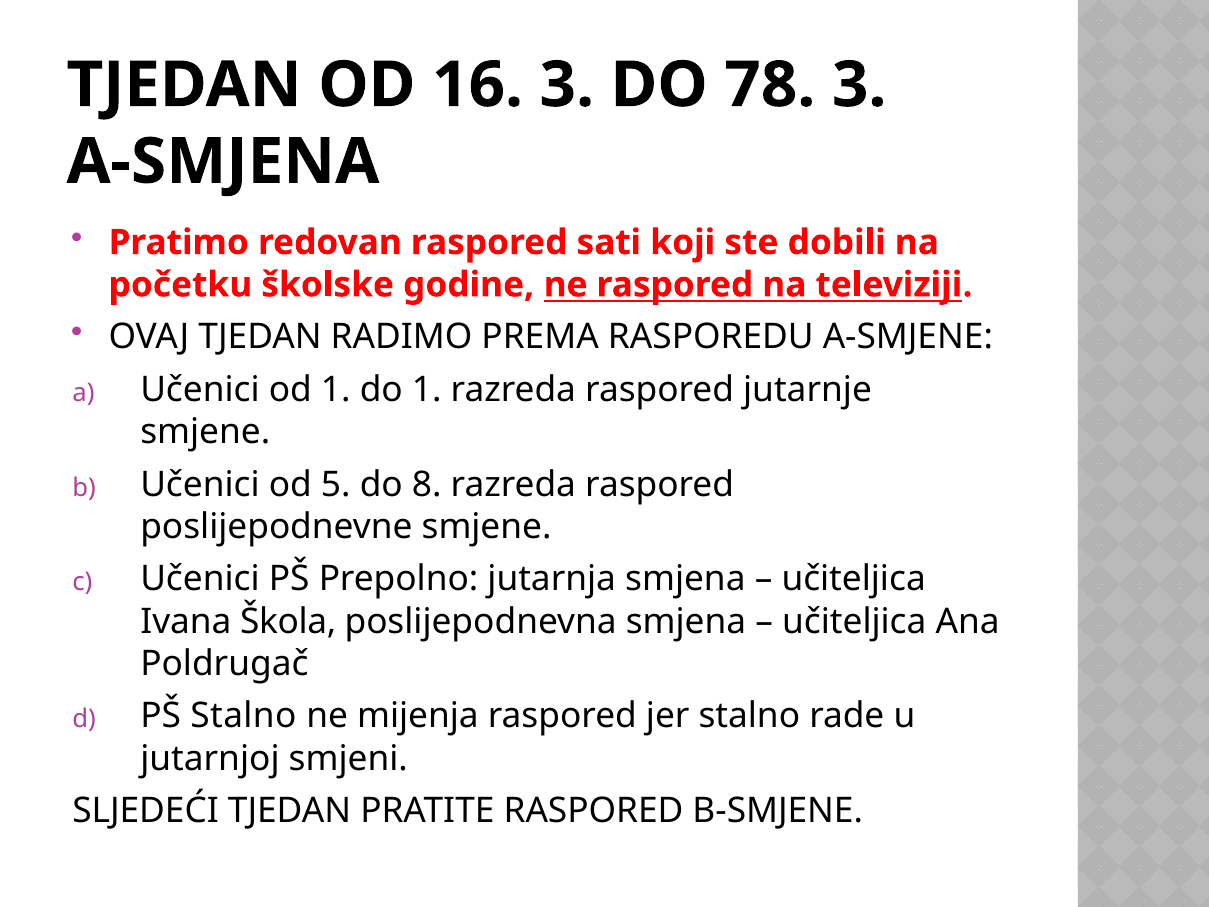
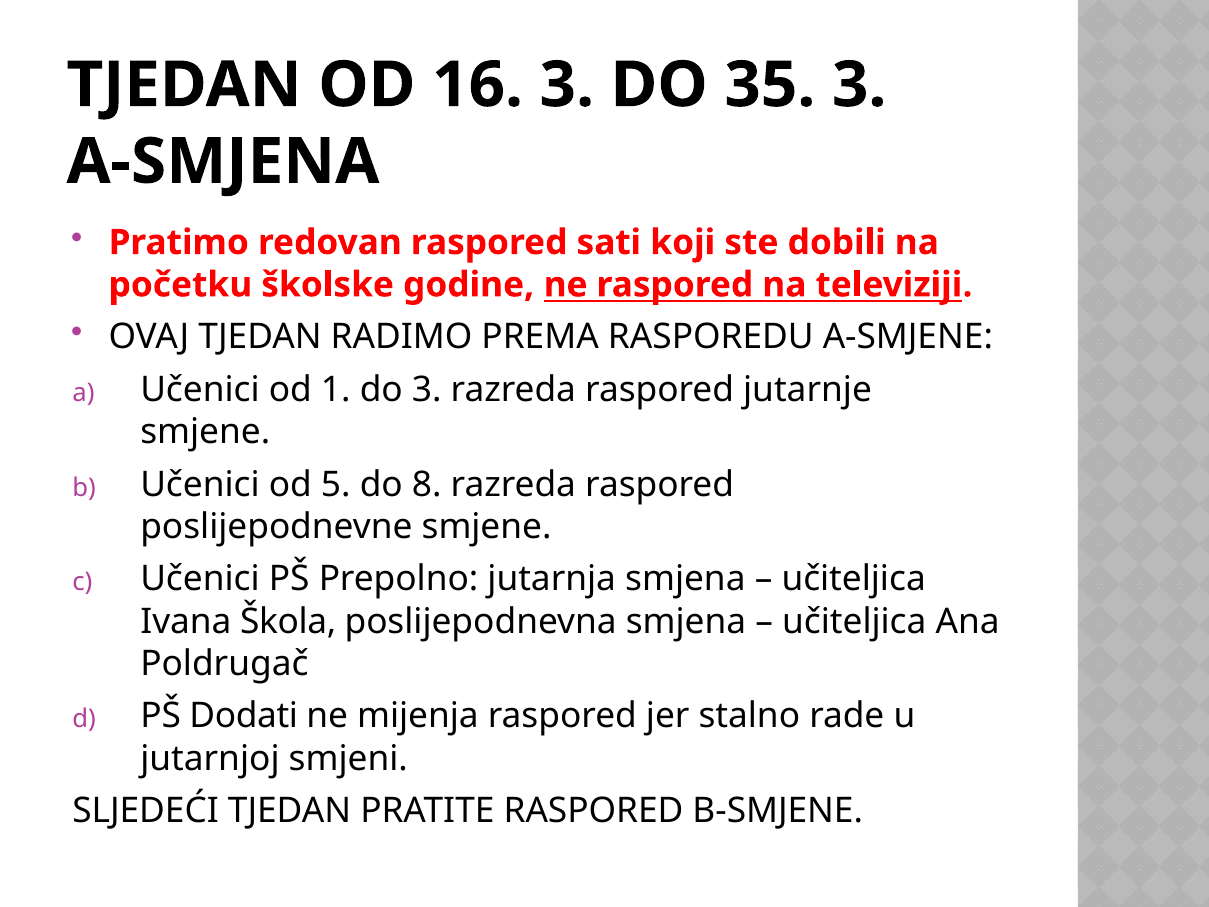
78: 78 -> 35
do 1: 1 -> 3
PŠ Stalno: Stalno -> Dodati
